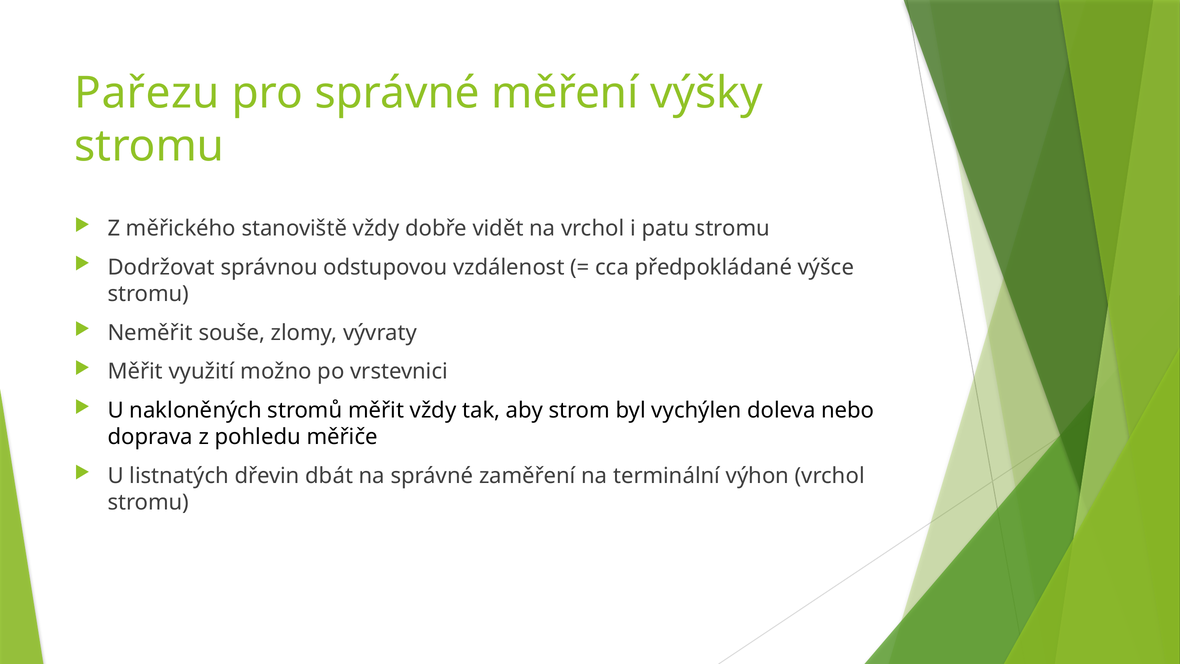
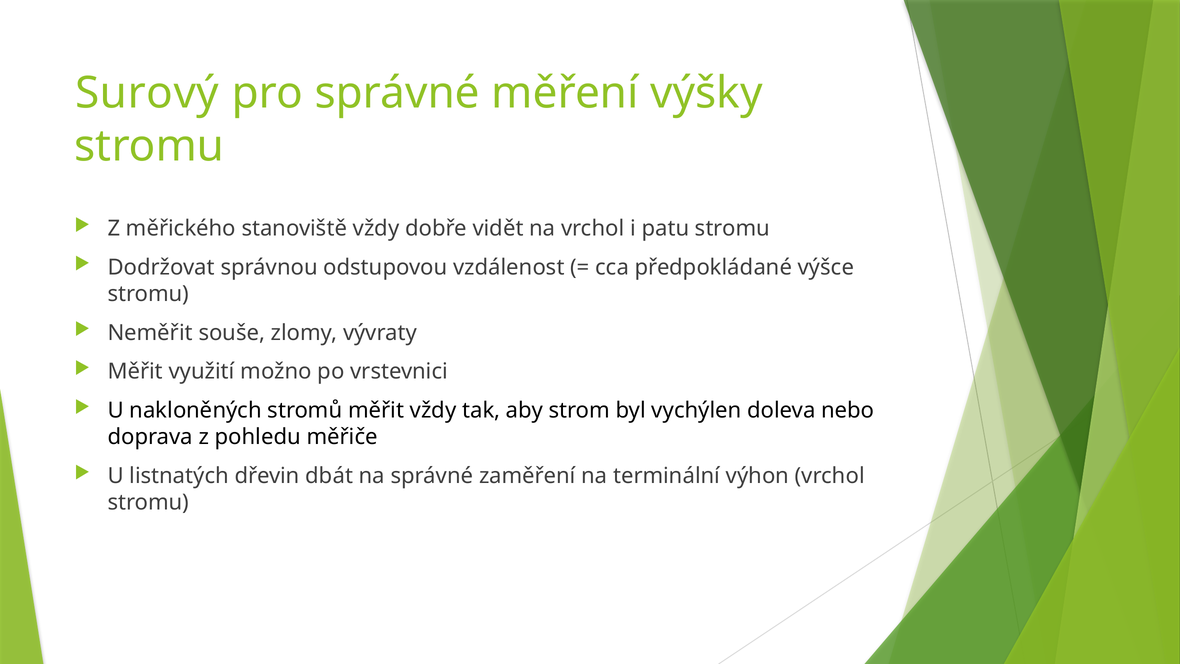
Pařezu: Pařezu -> Surový
